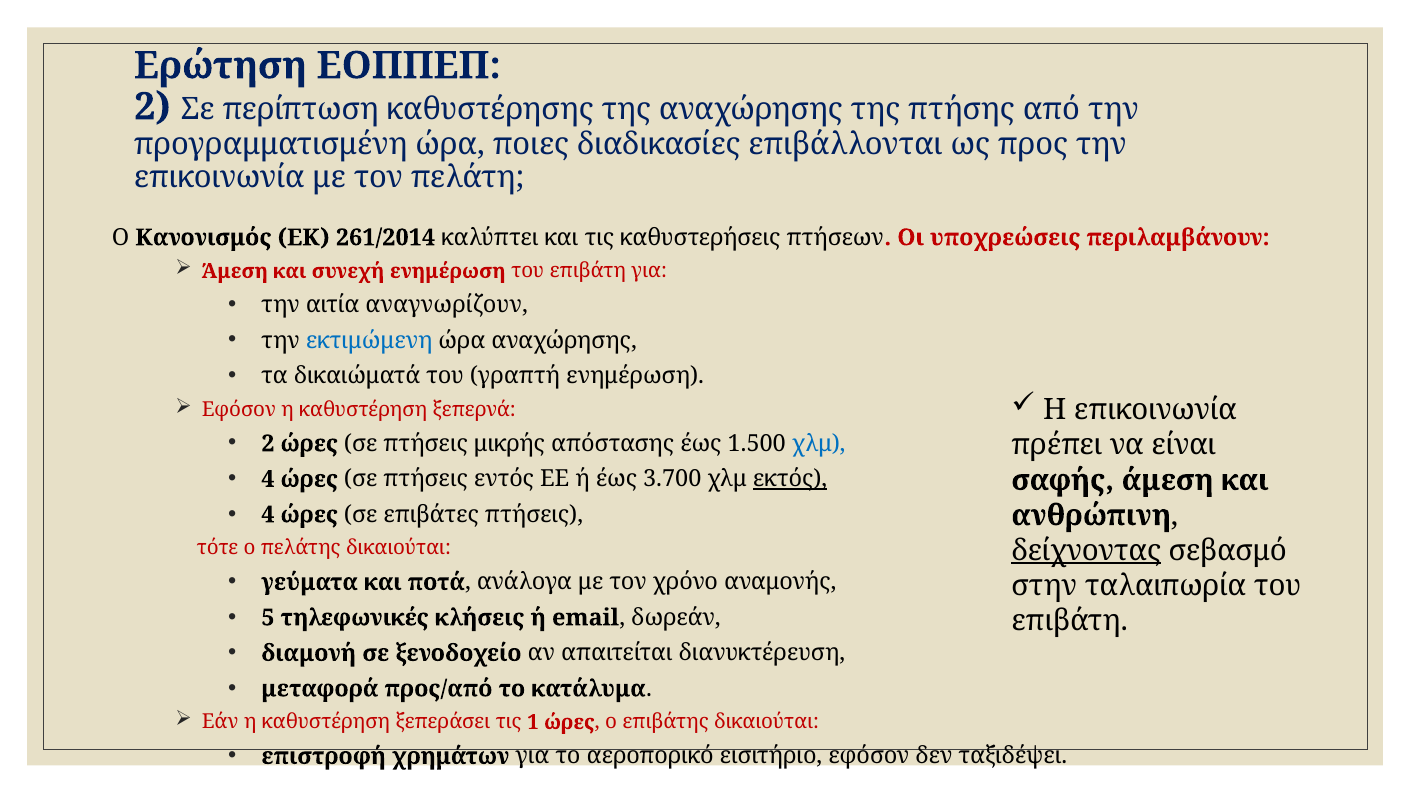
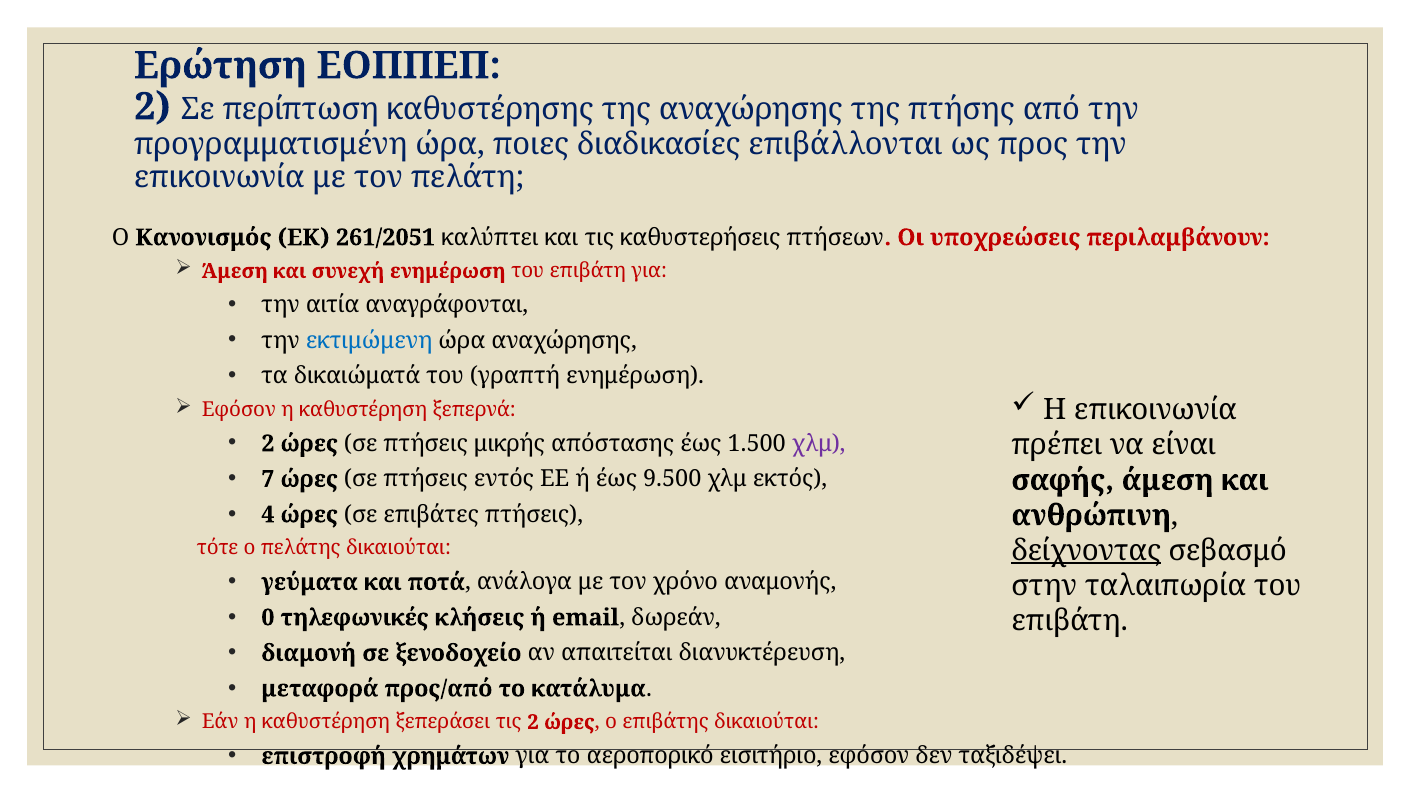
261/2014: 261/2014 -> 261/2051
αναγνωρίζουν: αναγνωρίζουν -> αναγράφονται
χλμ at (819, 444) colour: blue -> purple
4 at (268, 479): 4 -> 7
3.700: 3.700 -> 9.500
εκτός underline: present -> none
5: 5 -> 0
τις 1: 1 -> 2
